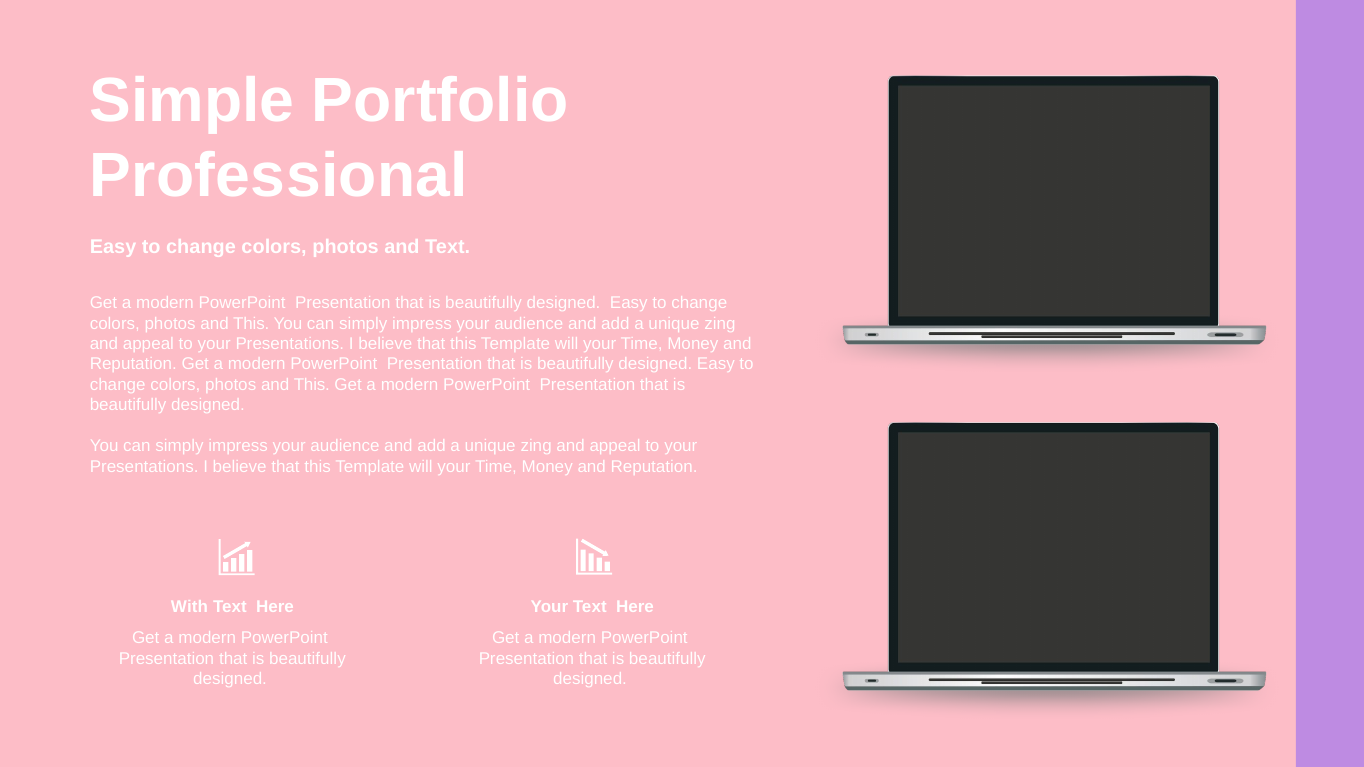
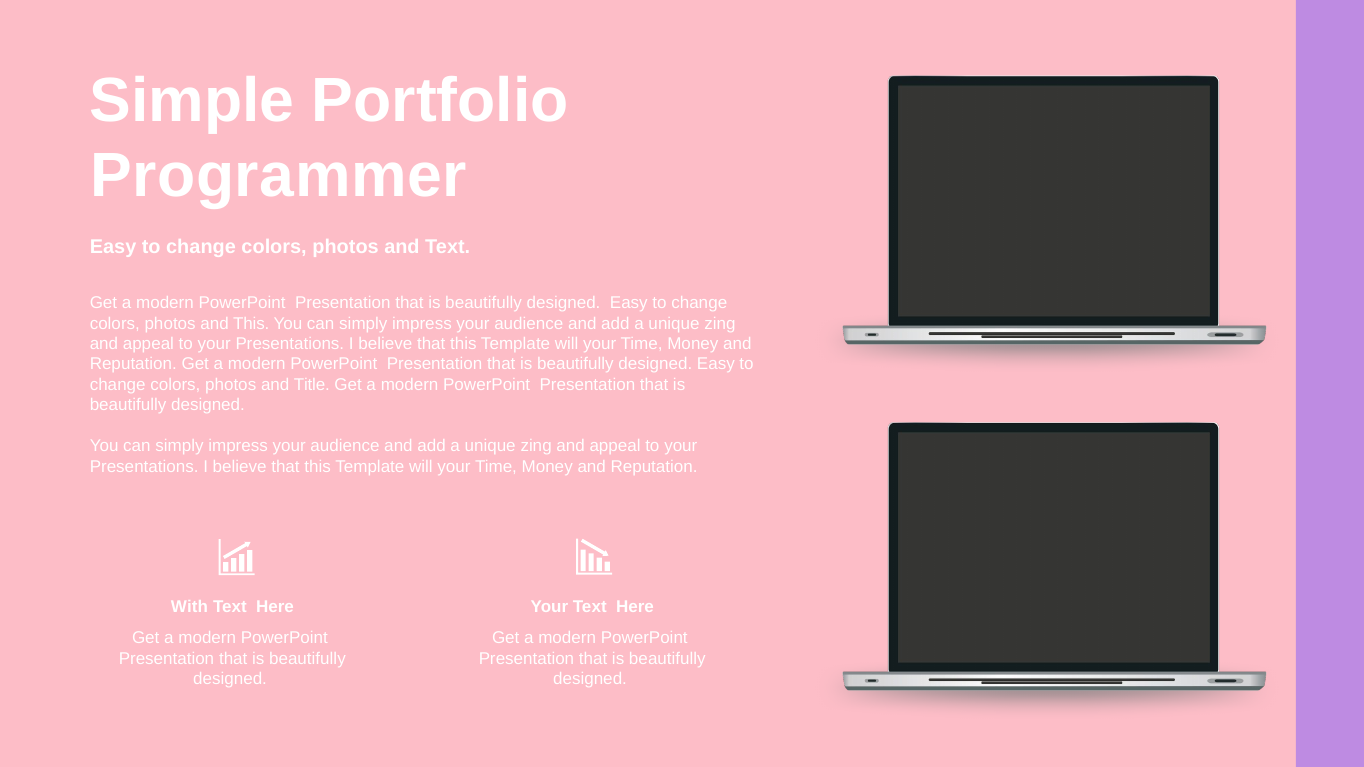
Professional: Professional -> Programmer
This at (312, 385): This -> Title
